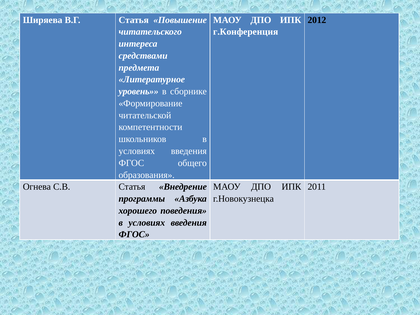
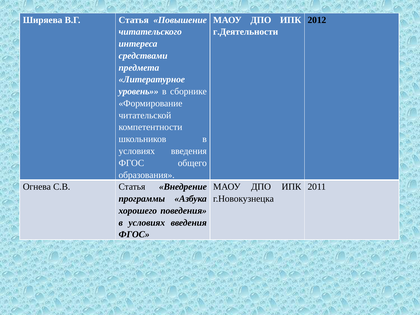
г.Конференция: г.Конференция -> г.Деятельности
